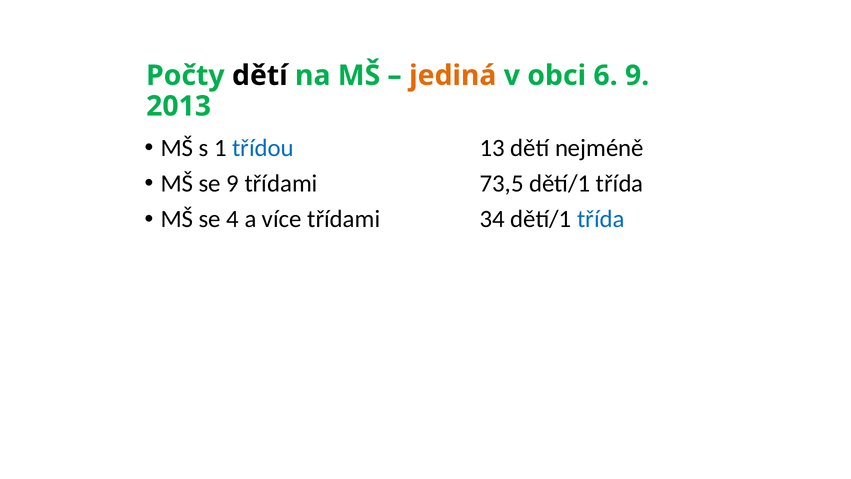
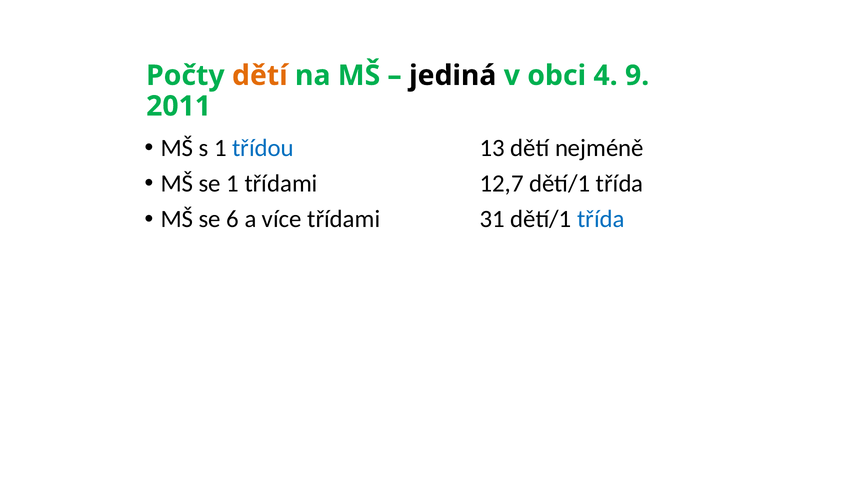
dětí at (260, 75) colour: black -> orange
jediná colour: orange -> black
6: 6 -> 4
2013: 2013 -> 2011
se 9: 9 -> 1
73,5: 73,5 -> 12,7
4: 4 -> 6
34: 34 -> 31
